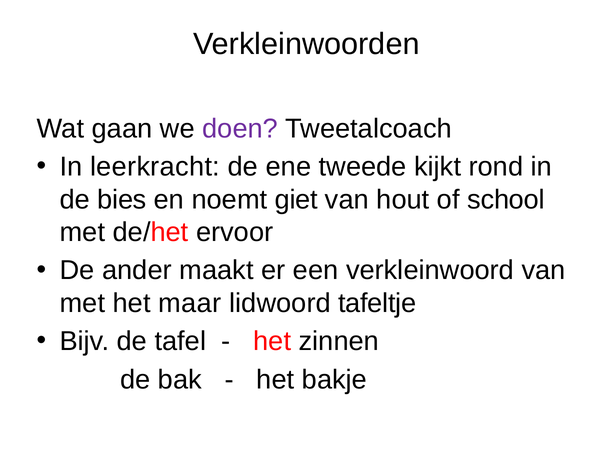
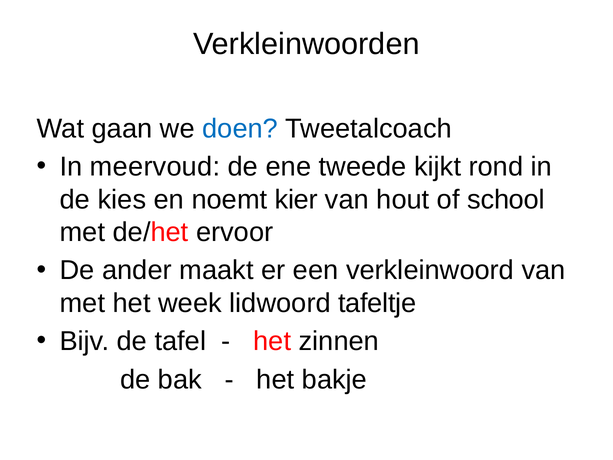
doen colour: purple -> blue
leerkracht: leerkracht -> meervoud
bies: bies -> kies
giet: giet -> kier
maar: maar -> week
